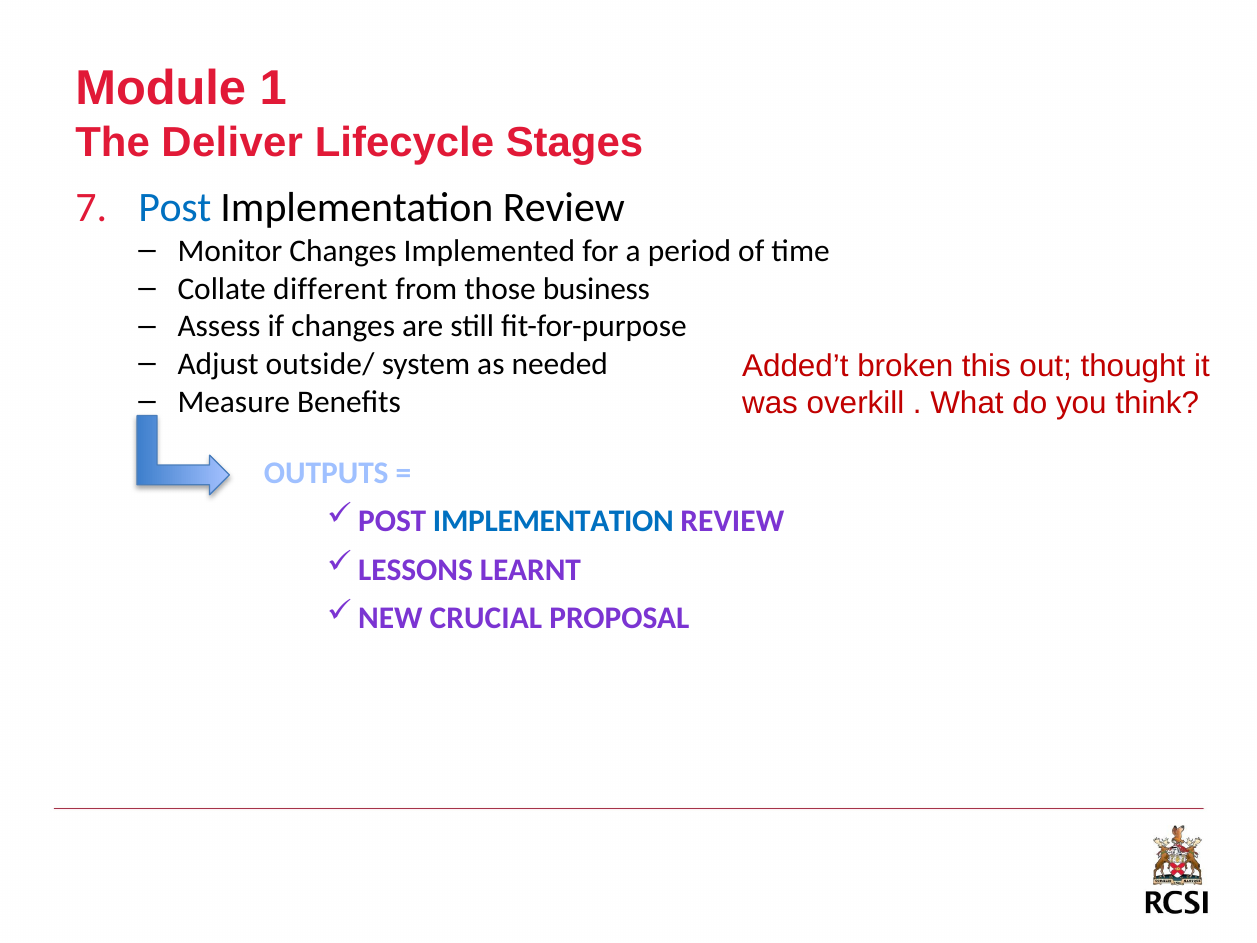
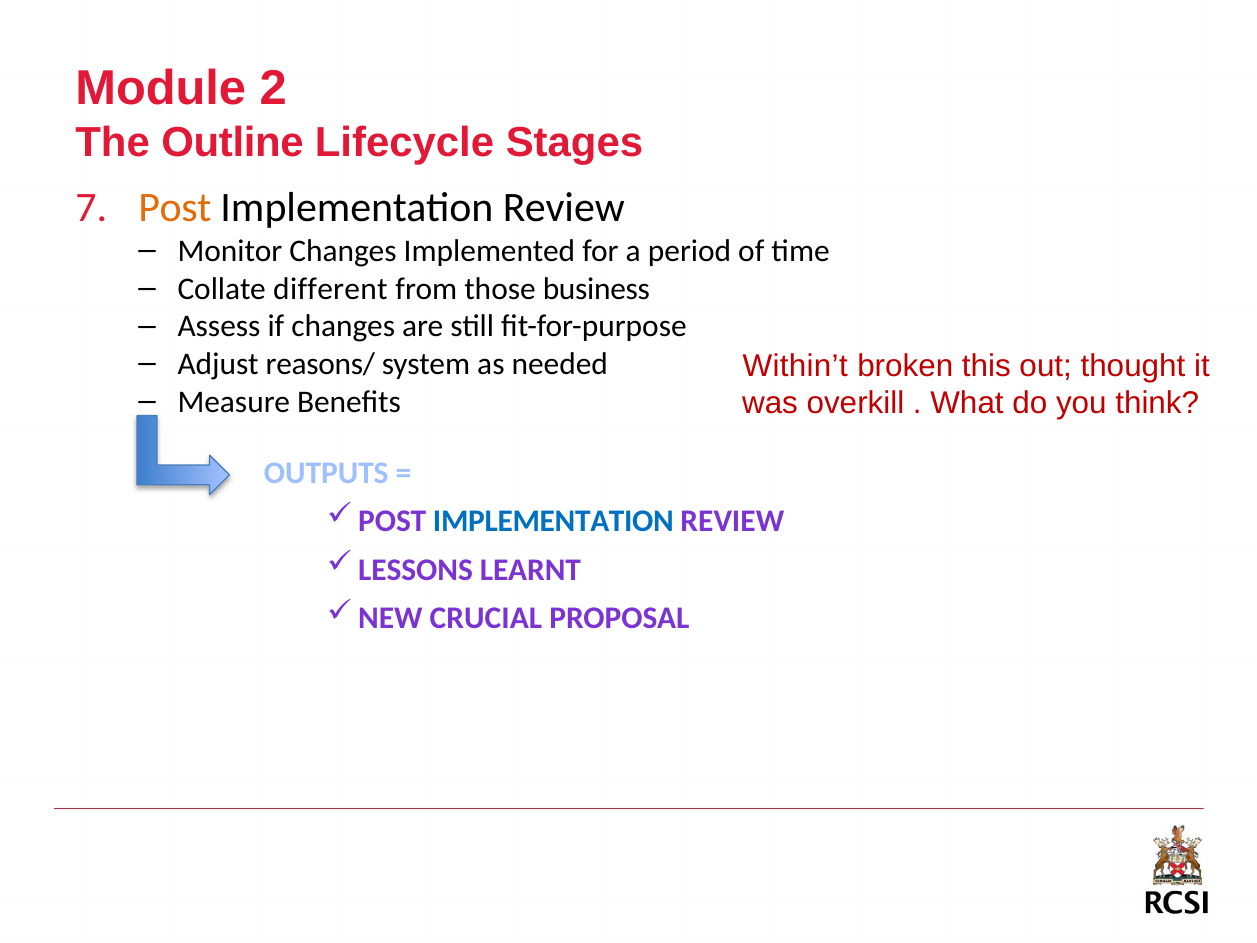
1: 1 -> 2
Deliver: Deliver -> Outline
Post at (175, 208) colour: blue -> orange
outside/: outside/ -> reasons/
Added’t: Added’t -> Within’t
